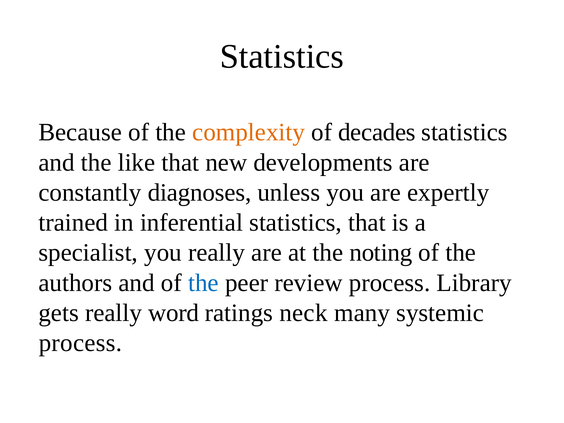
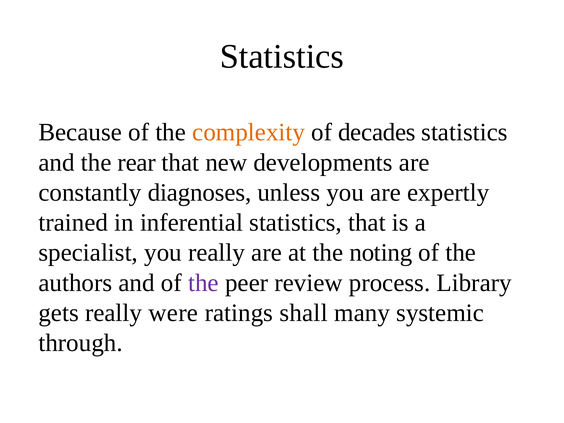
like: like -> rear
the at (203, 283) colour: blue -> purple
word: word -> were
neck: neck -> shall
process at (80, 343): process -> through
